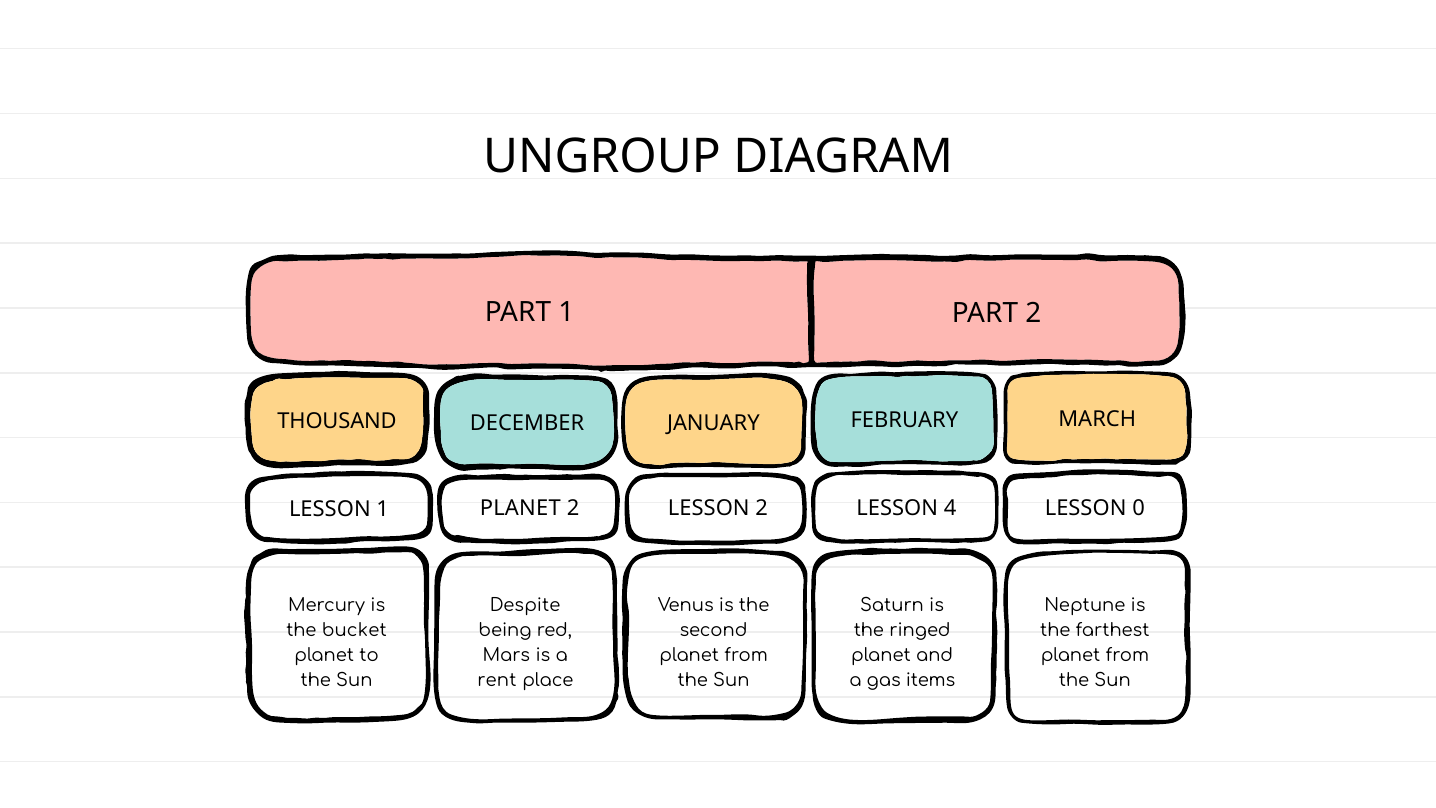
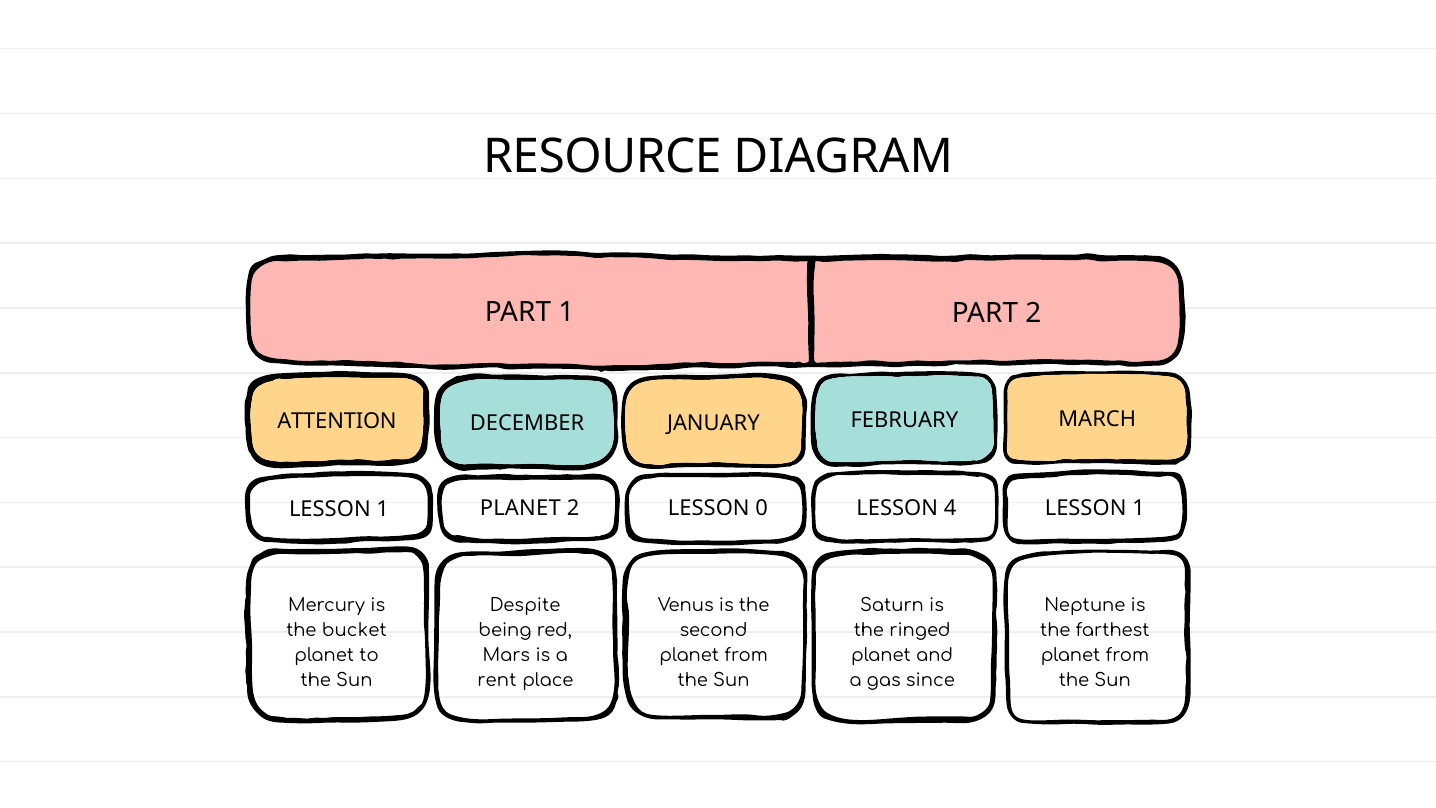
UNGROUP: UNGROUP -> RESOURCE
THOUSAND: THOUSAND -> ATTENTION
LESSON 2: 2 -> 0
4 LESSON 0: 0 -> 1
items: items -> since
